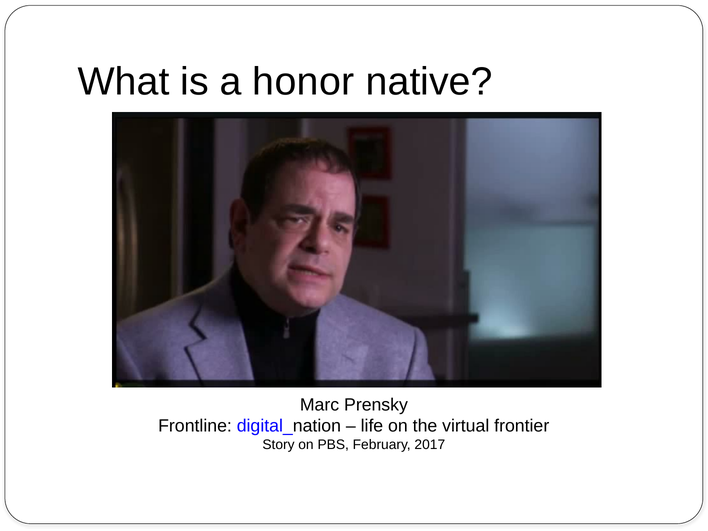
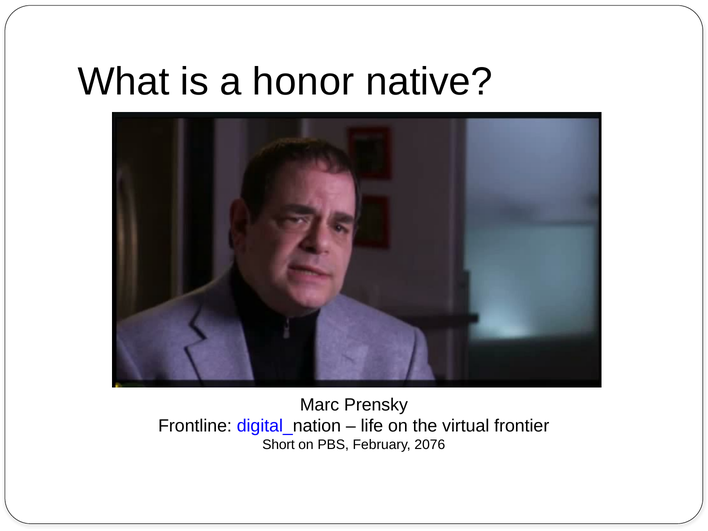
Story: Story -> Short
2017: 2017 -> 2076
